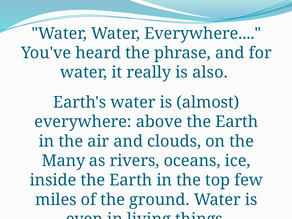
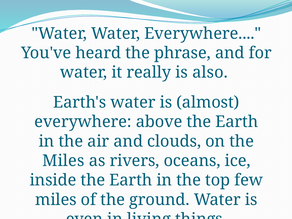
Many at (63, 161): Many -> Miles
